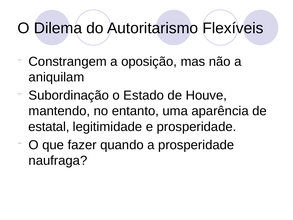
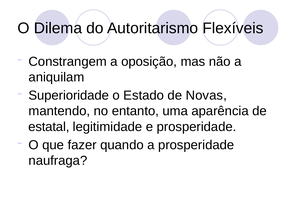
Subordinação: Subordinação -> Superioridade
Houve: Houve -> Novas
